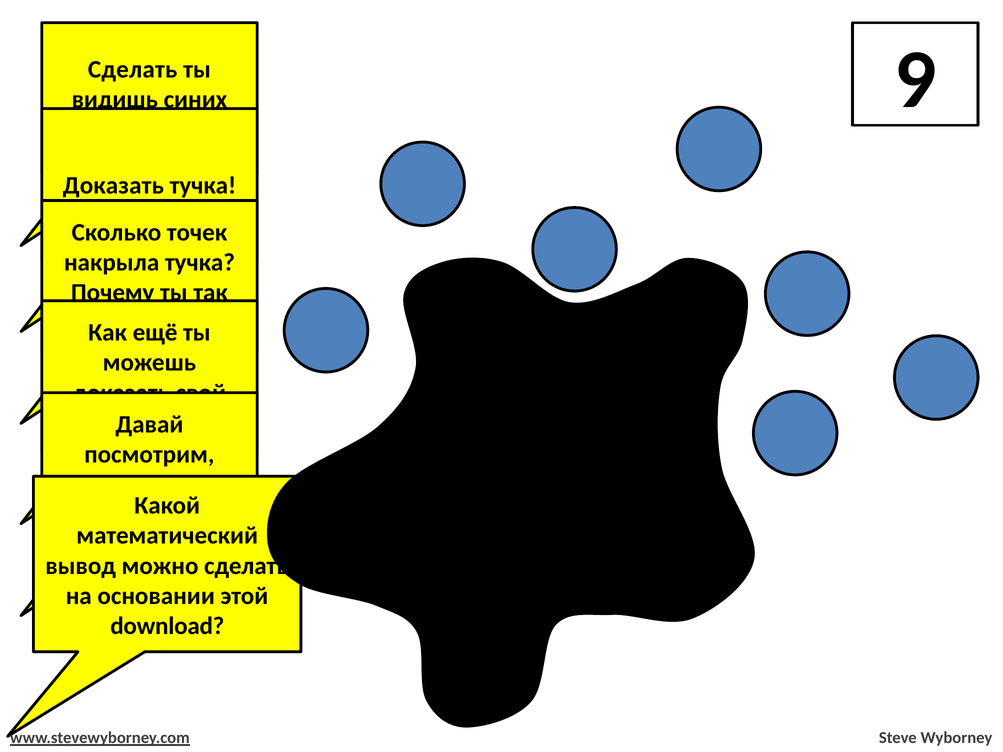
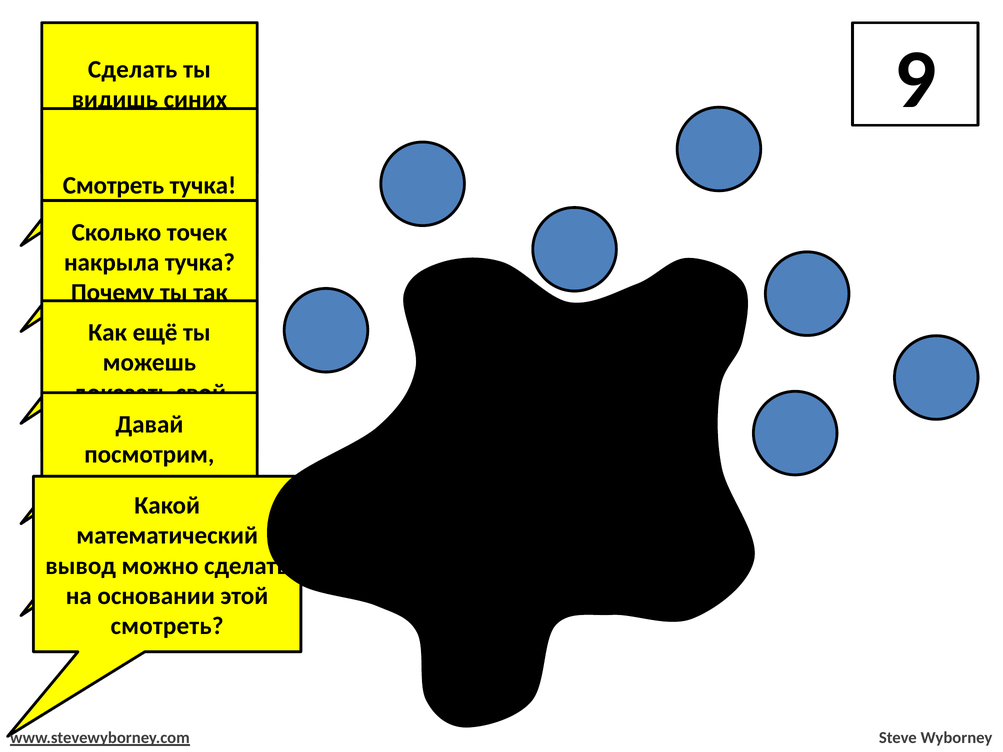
Доказать at (113, 186): Доказать -> Смотреть
download at (167, 626): download -> смотреть
